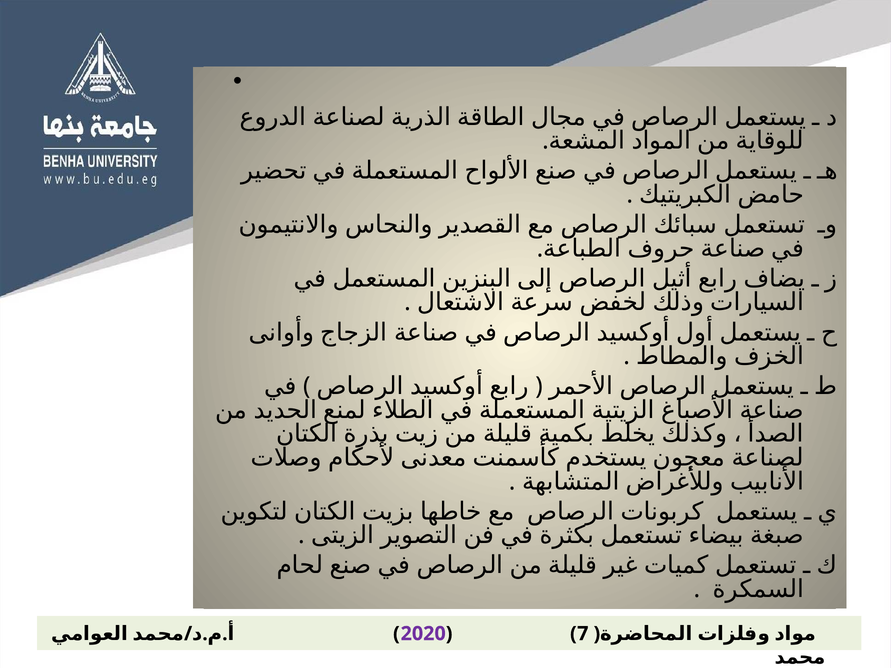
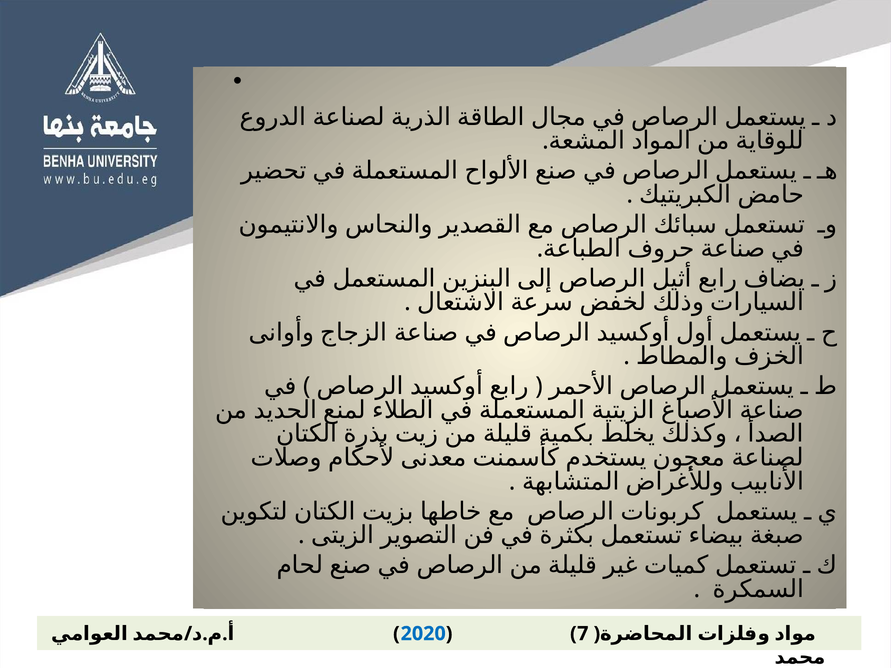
2020 colour: purple -> blue
